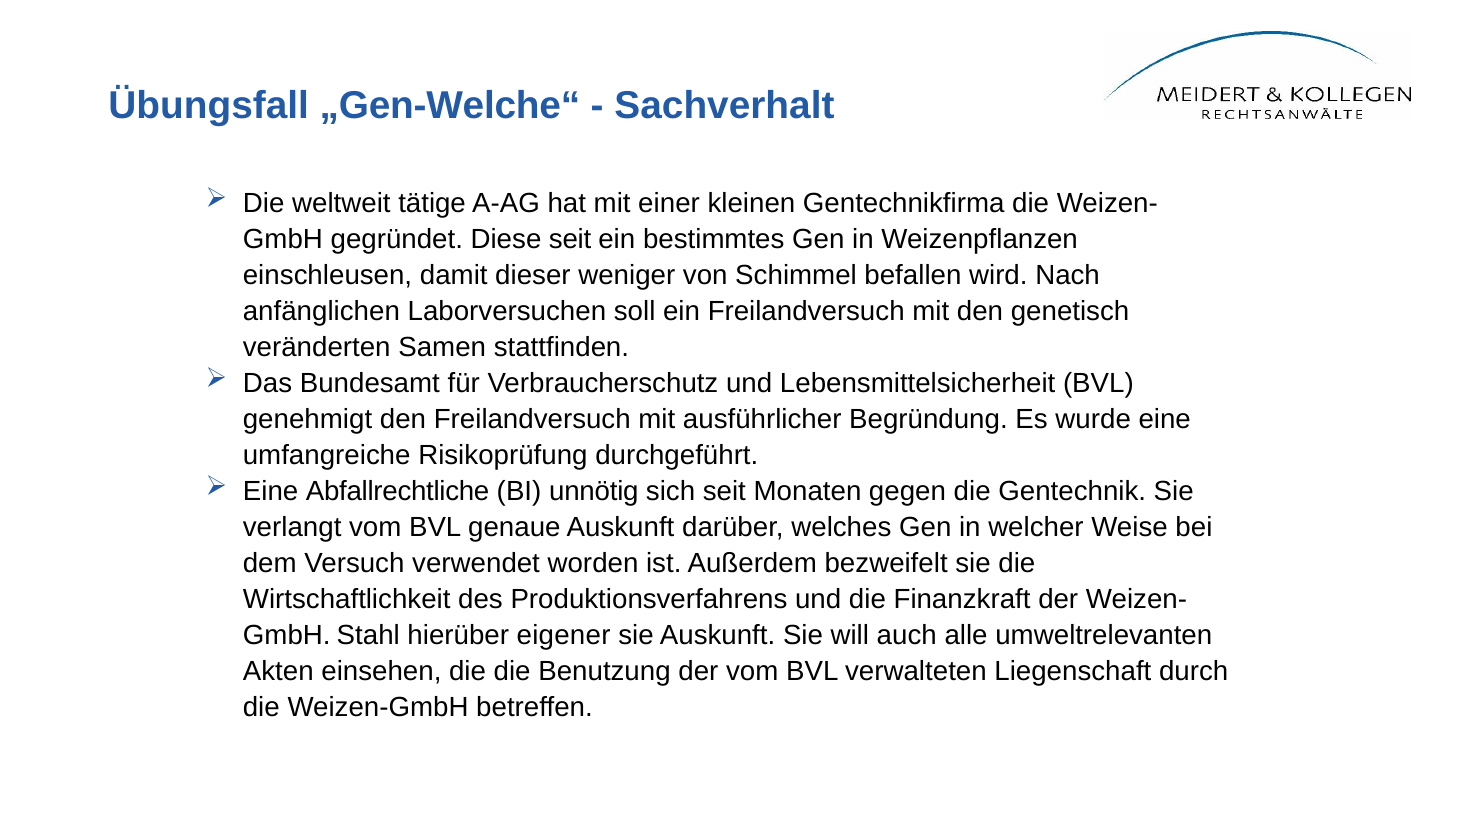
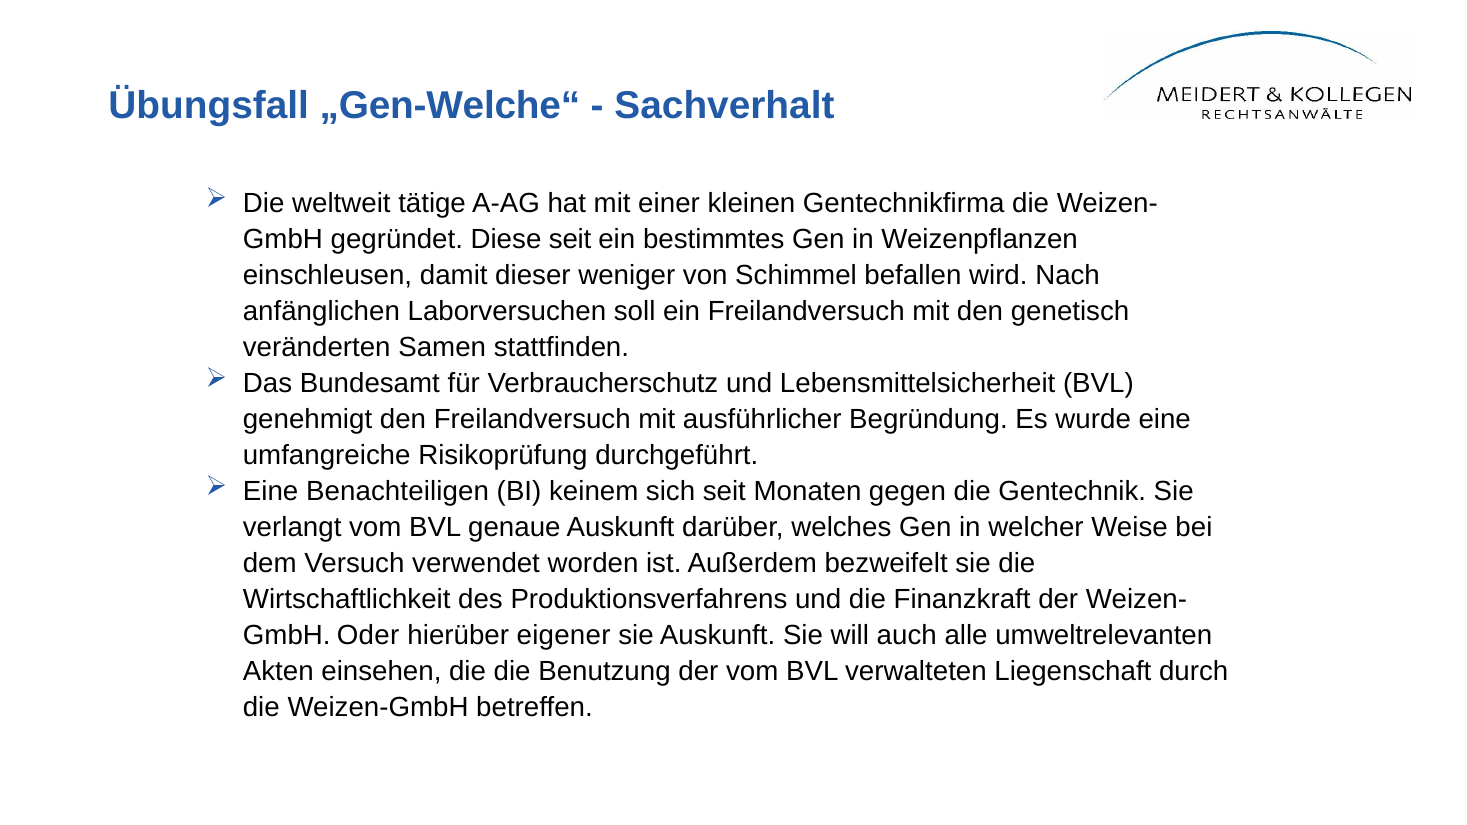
Abfallrechtliche: Abfallrechtliche -> Benachteiligen
unnötig: unnötig -> keinem
Stahl: Stahl -> Oder
